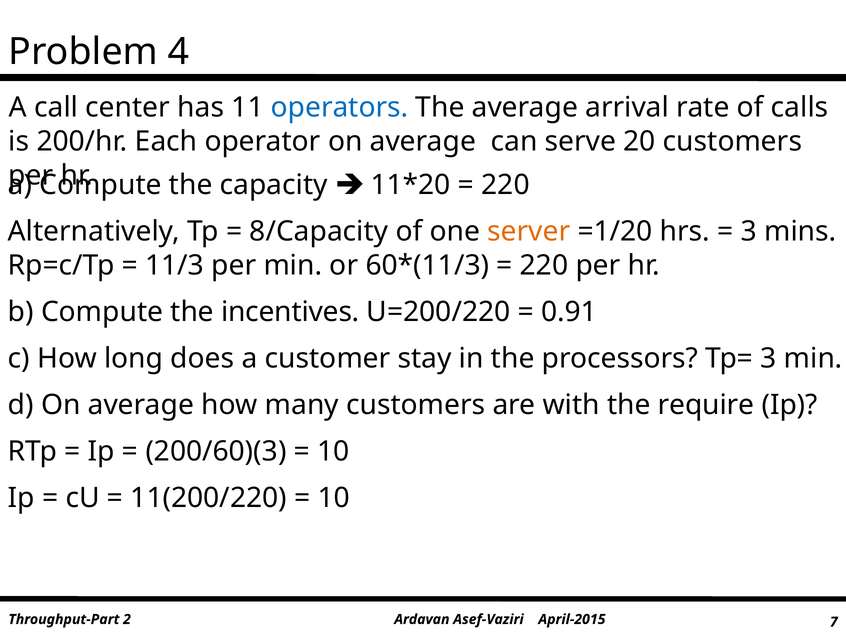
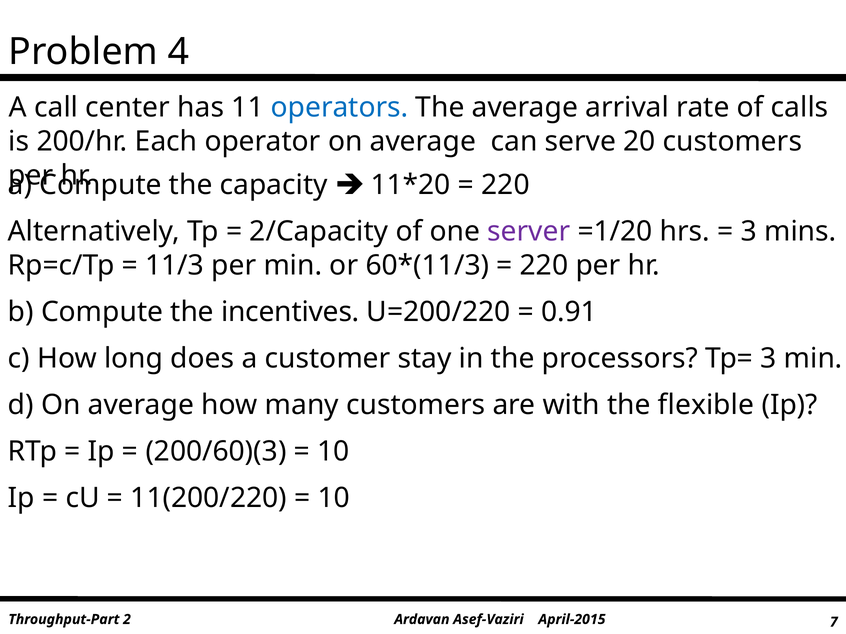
8/Capacity: 8/Capacity -> 2/Capacity
server colour: orange -> purple
require: require -> flexible
